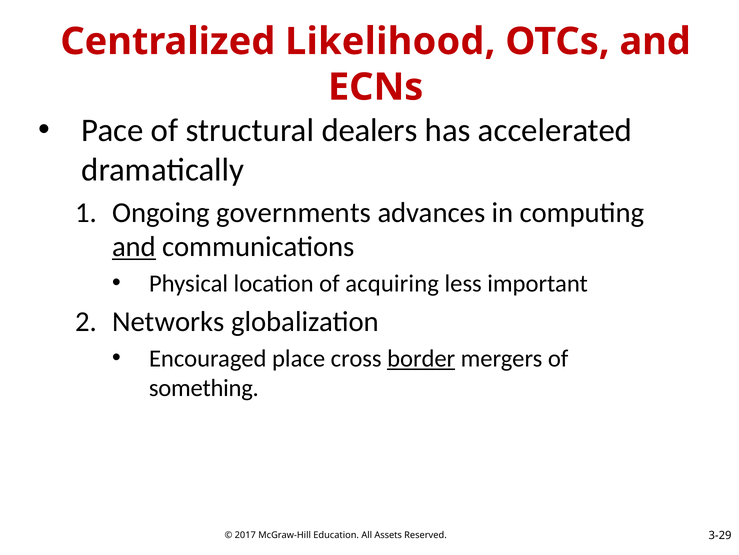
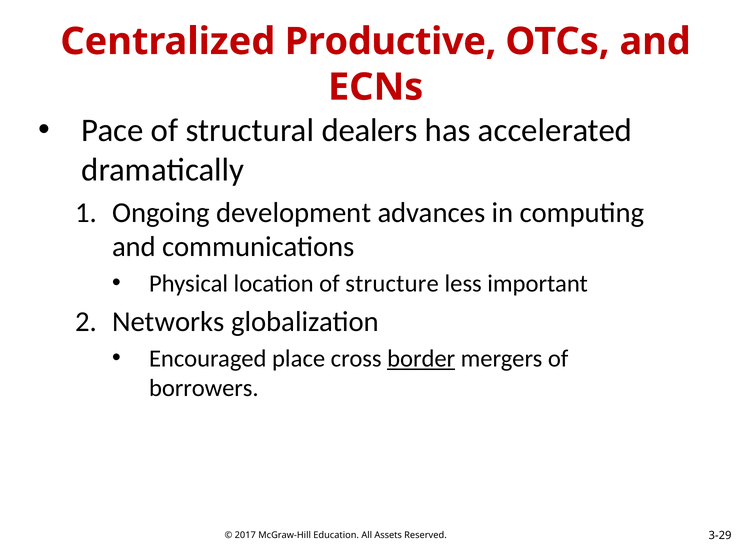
Likelihood: Likelihood -> Productive
governments: governments -> development
and at (134, 247) underline: present -> none
acquiring: acquiring -> structure
something: something -> borrowers
